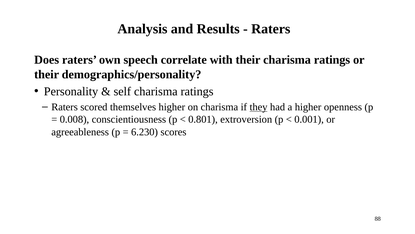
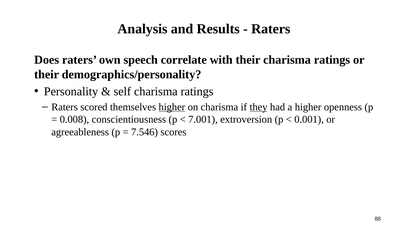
higher at (172, 107) underline: none -> present
0.801: 0.801 -> 7.001
6.230: 6.230 -> 7.546
